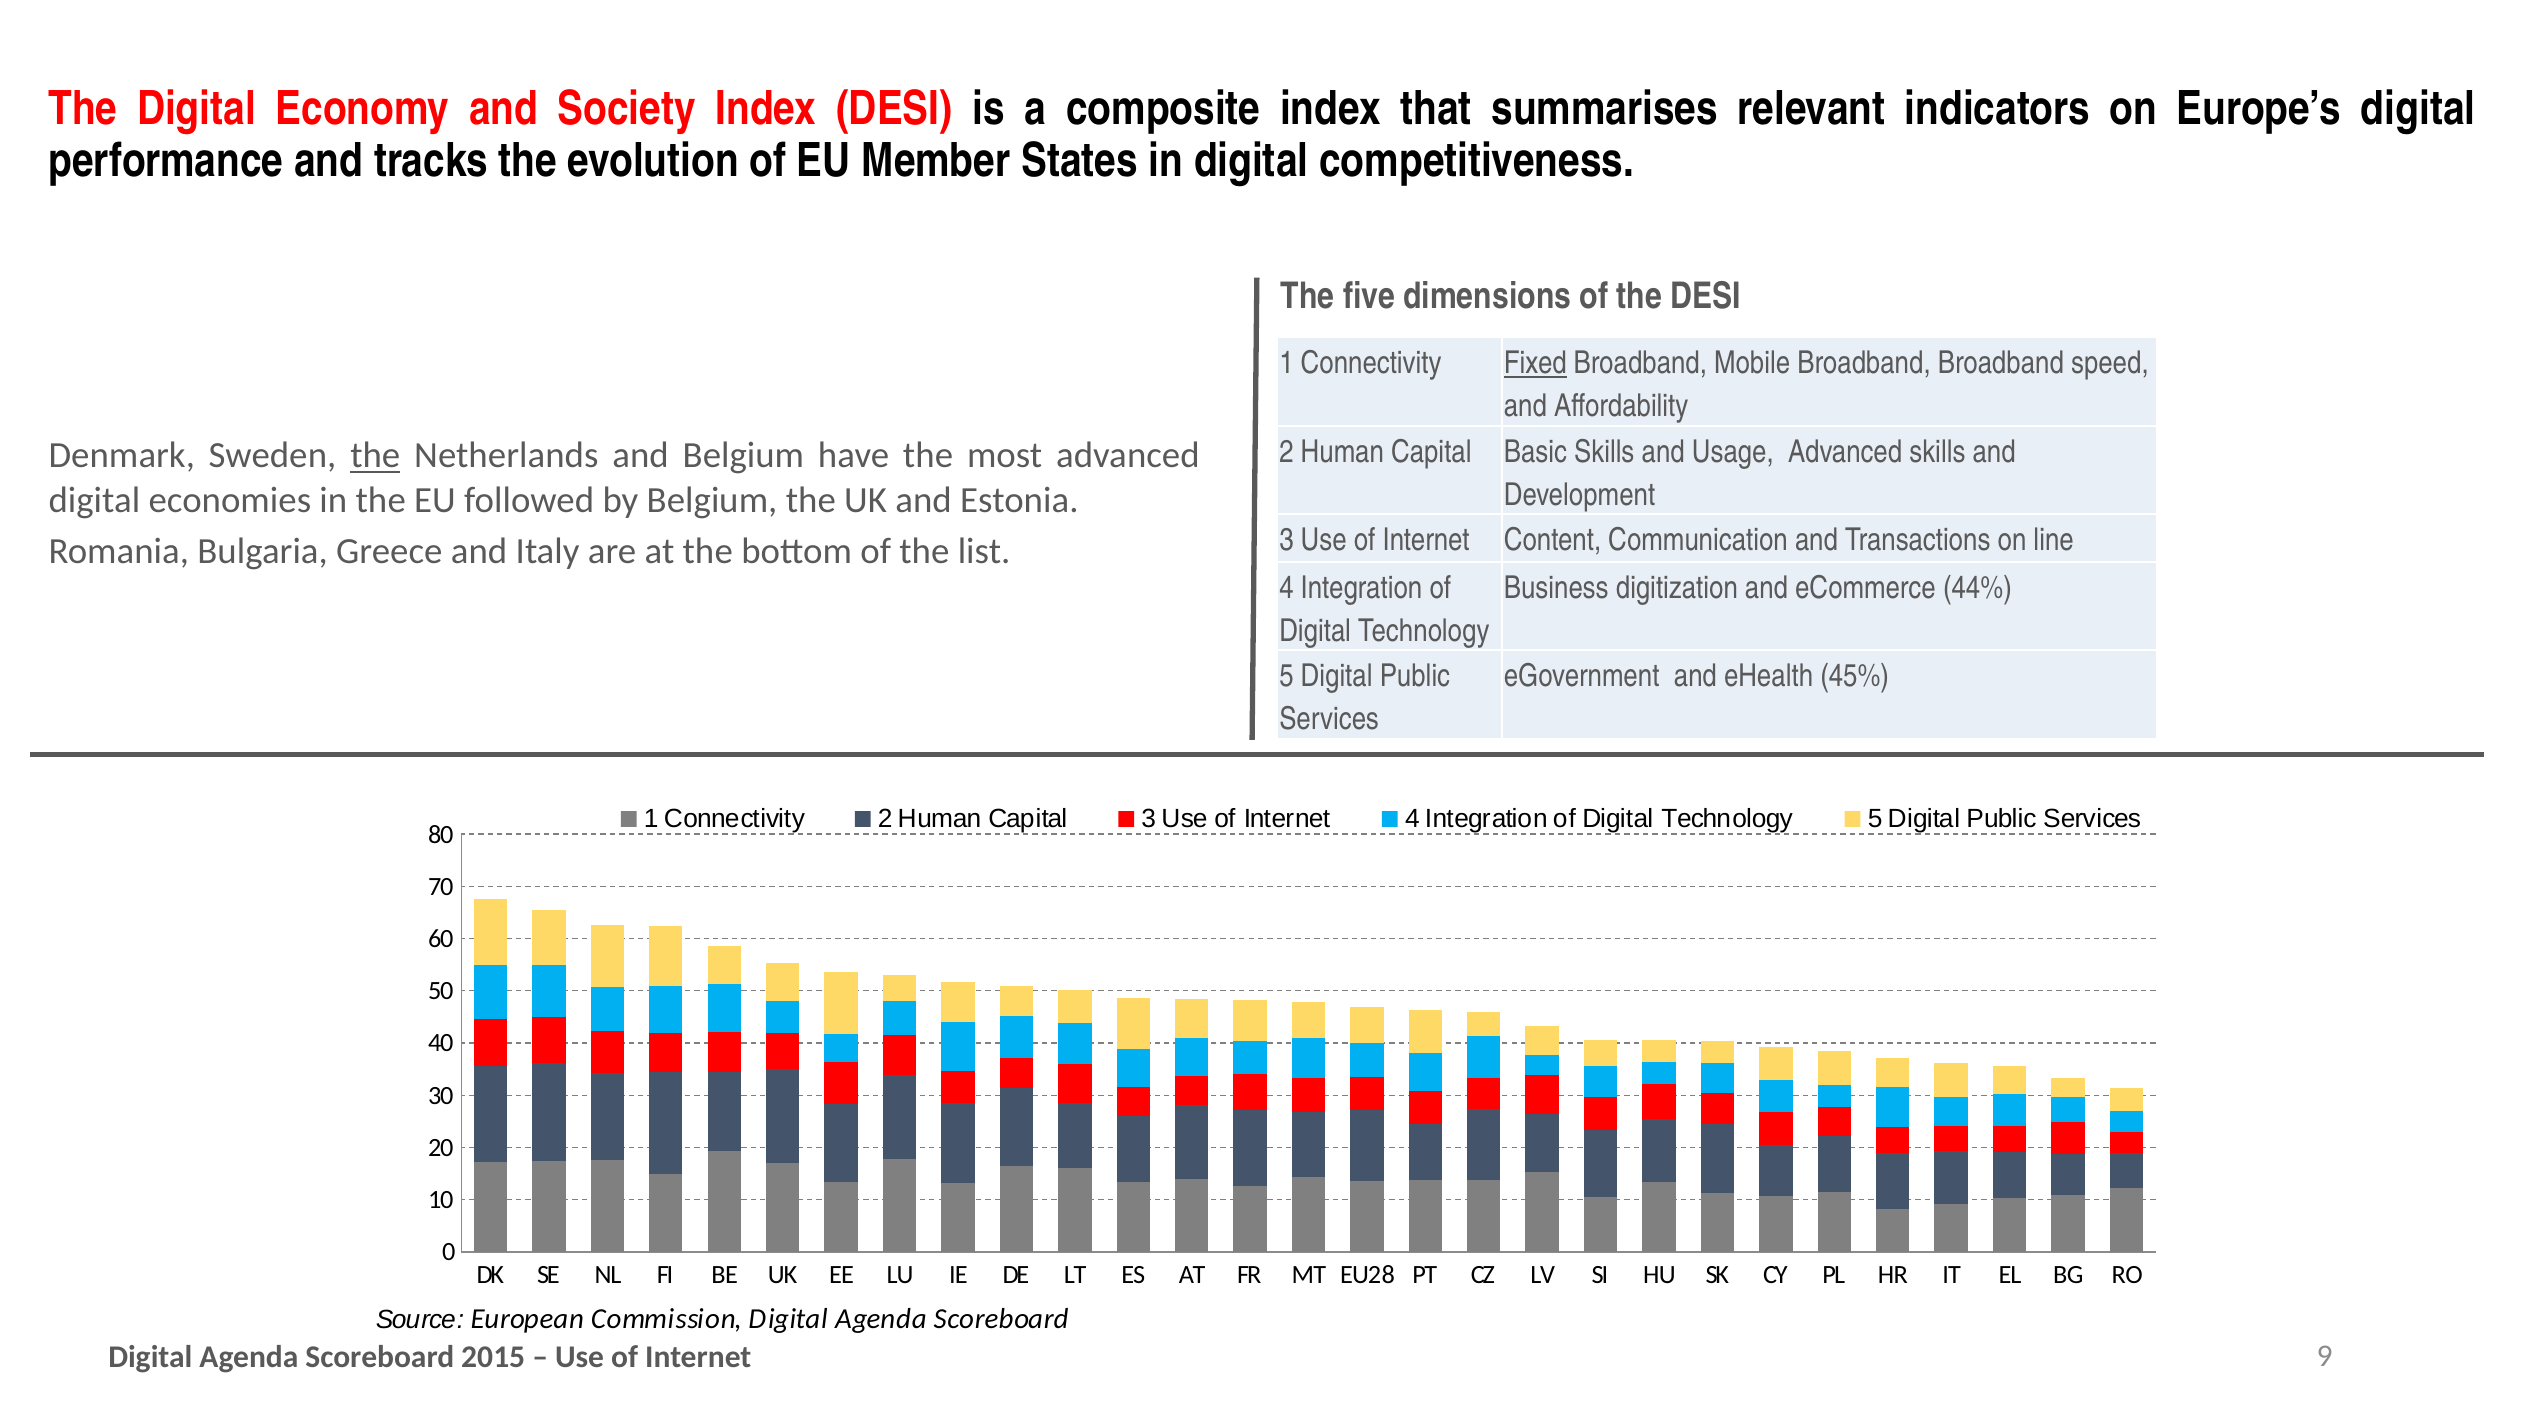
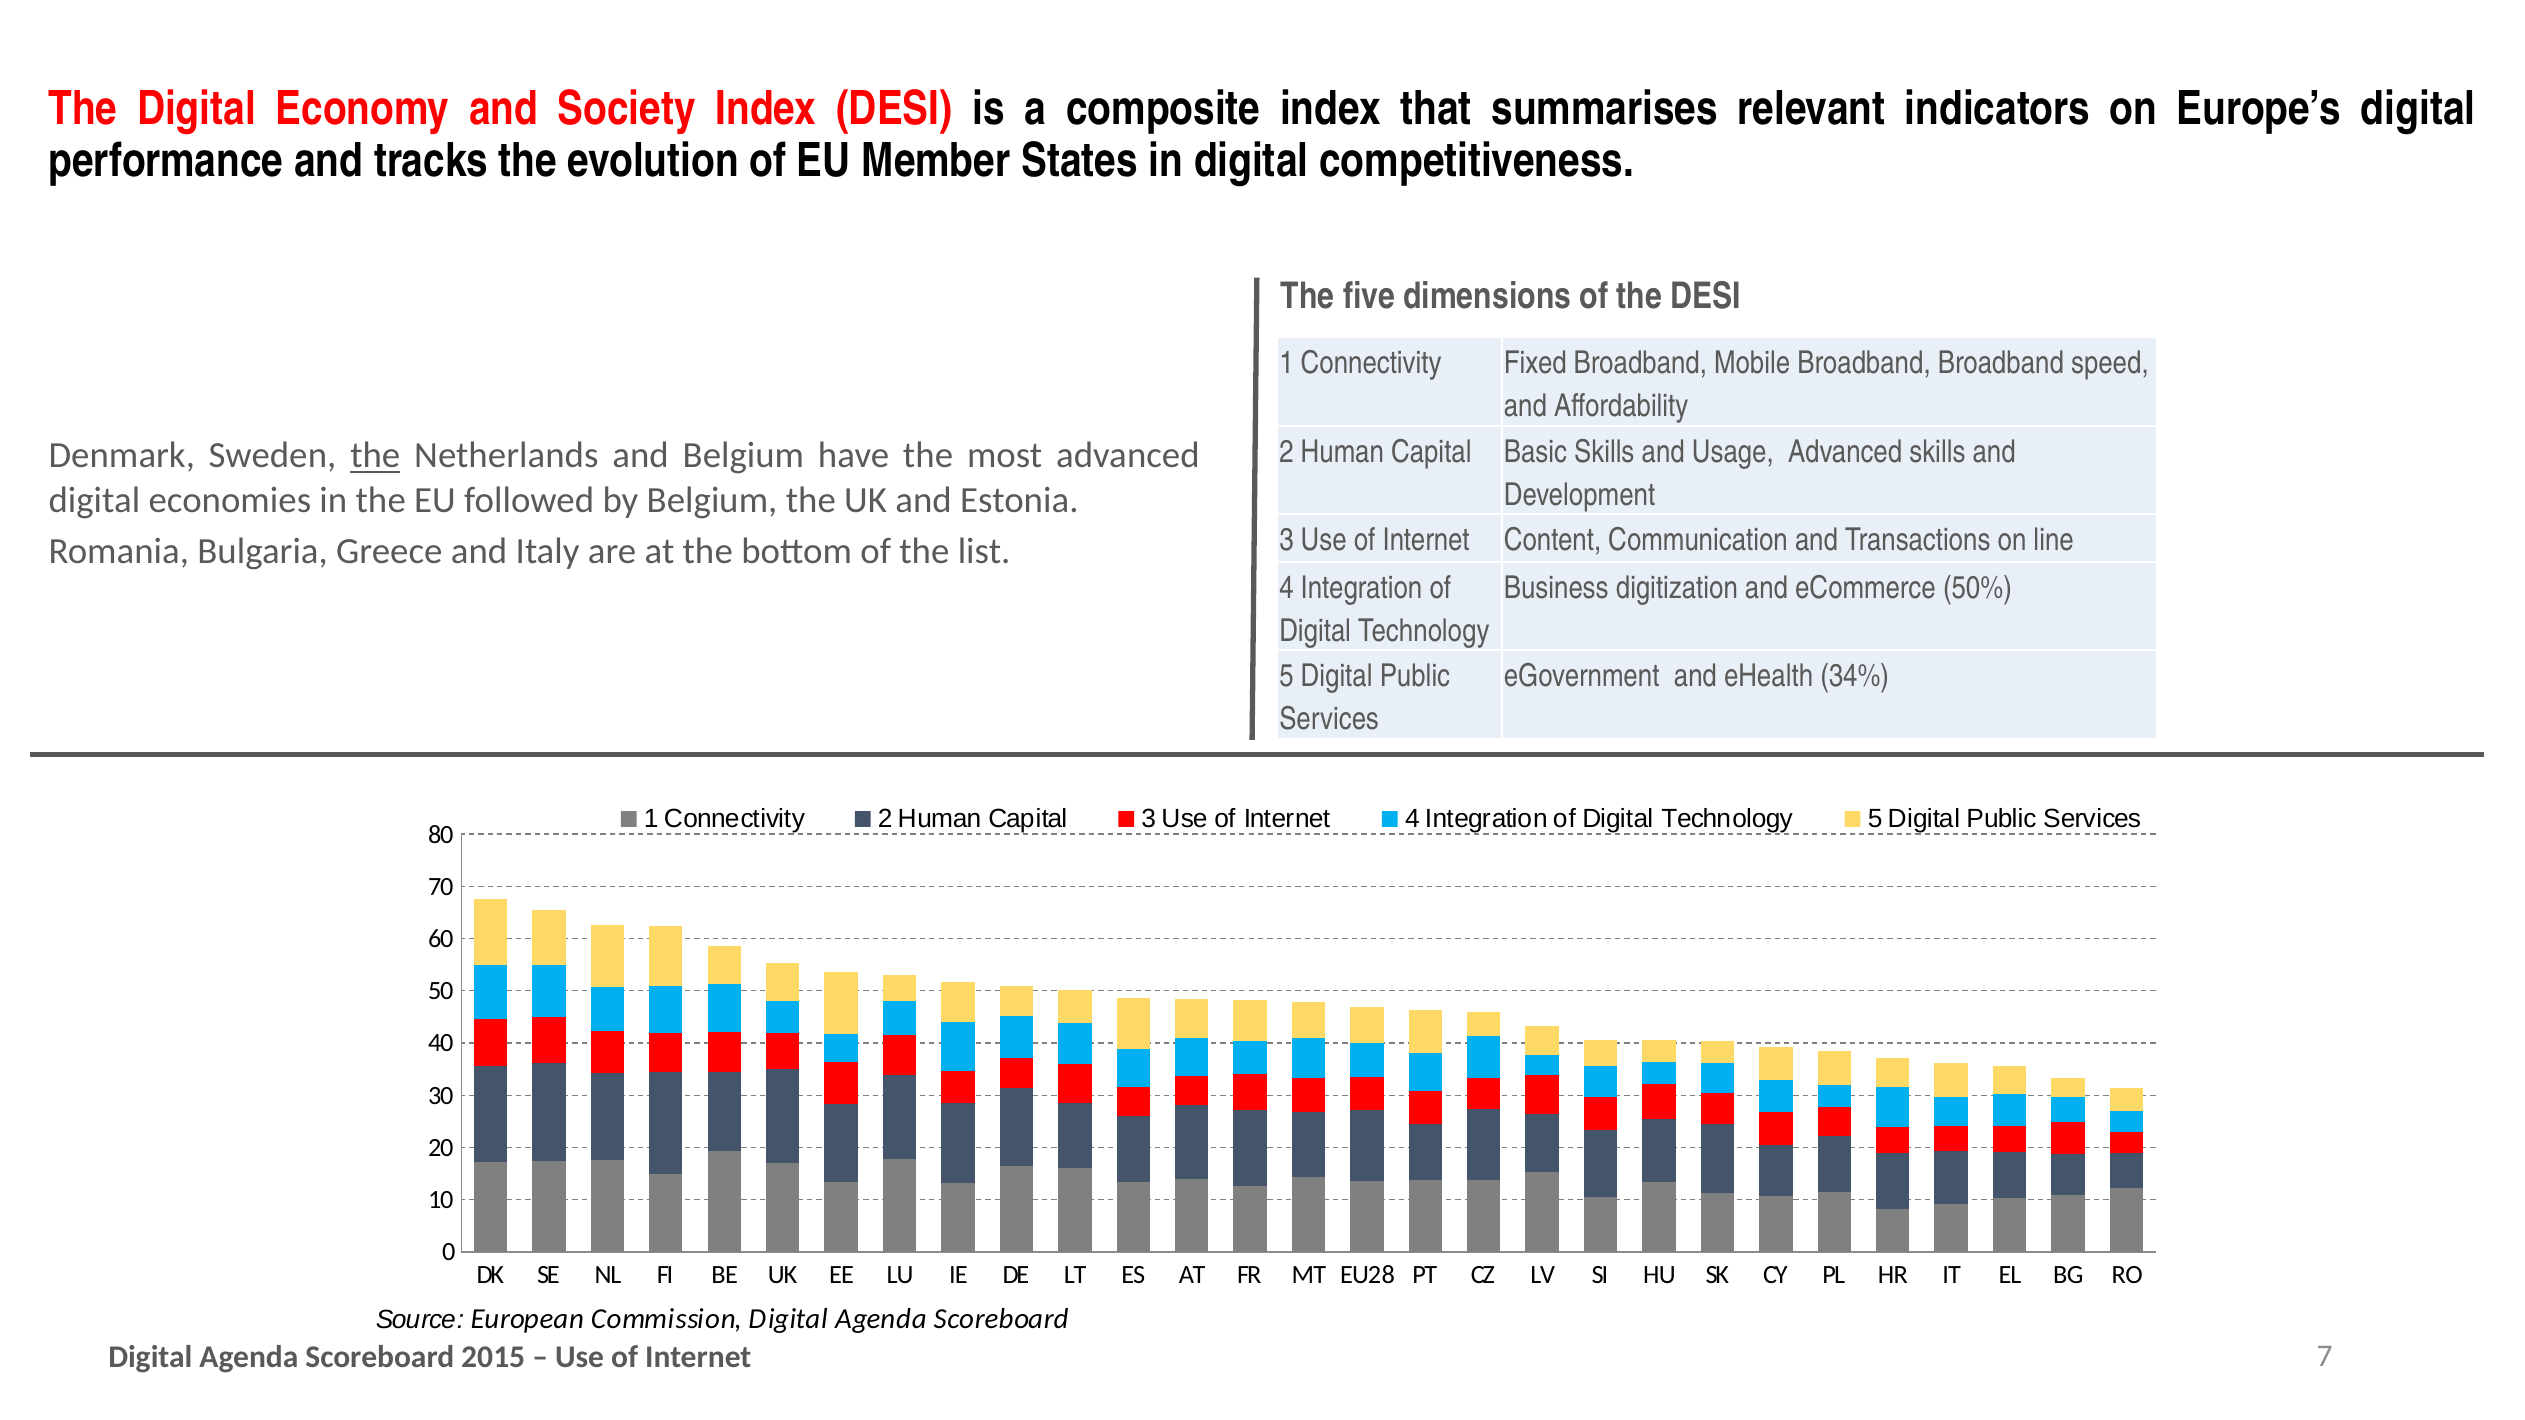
Fixed underline: present -> none
44%: 44% -> 50%
45%: 45% -> 34%
9: 9 -> 7
